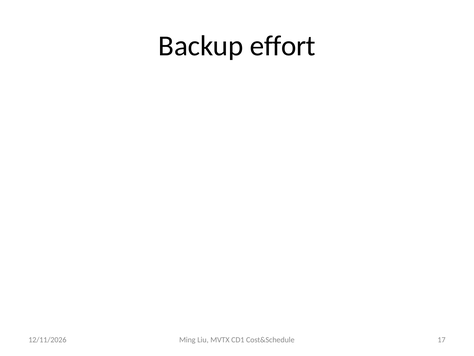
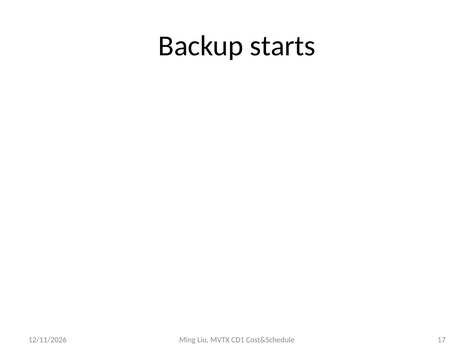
effort: effort -> starts
